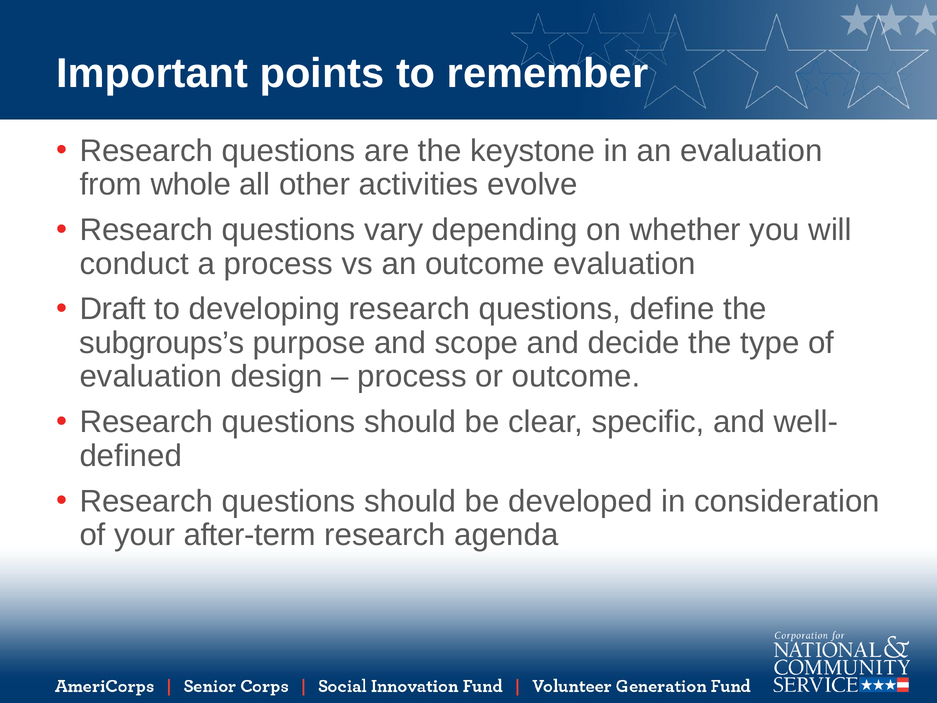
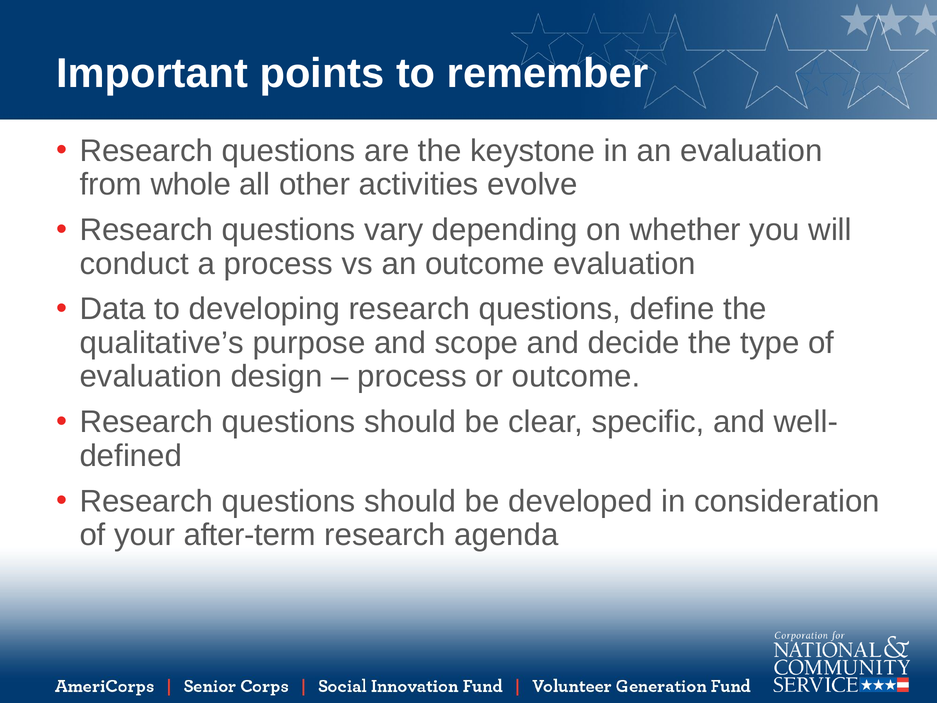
Draft: Draft -> Data
subgroups’s: subgroups’s -> qualitative’s
